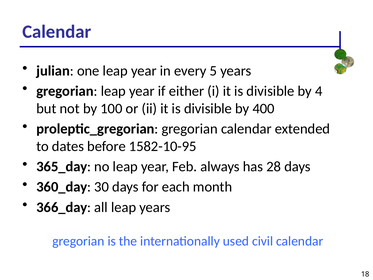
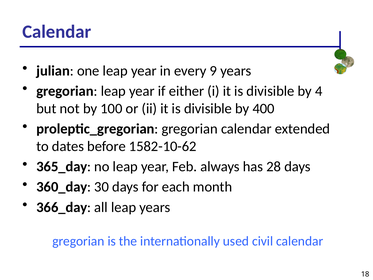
5: 5 -> 9
1582-10-95: 1582-10-95 -> 1582-10-62
